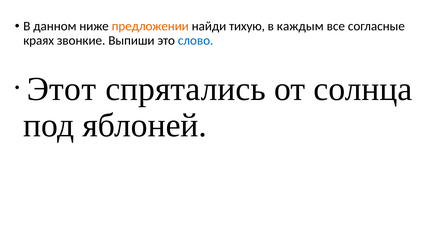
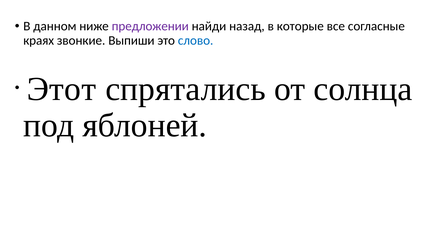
предложении colour: orange -> purple
тихую: тихую -> назад
каждым: каждым -> которые
